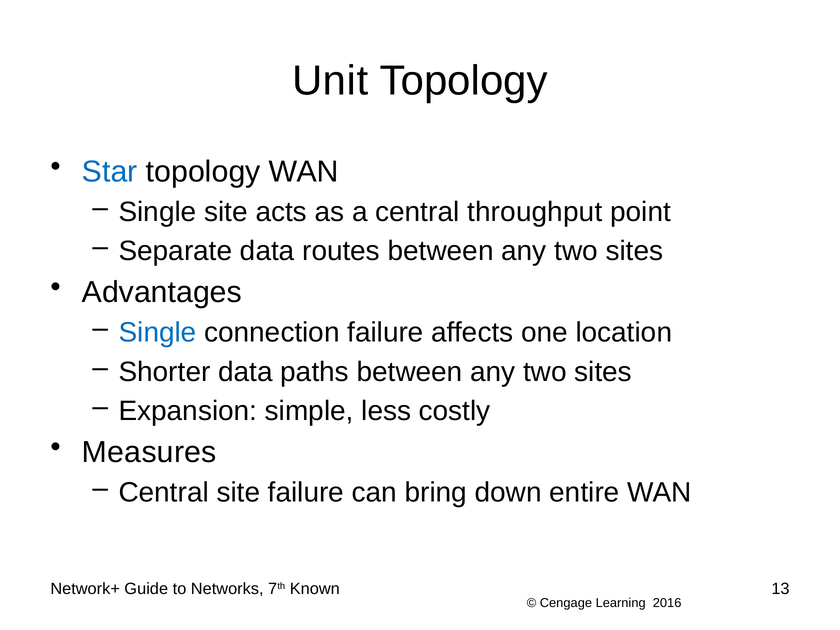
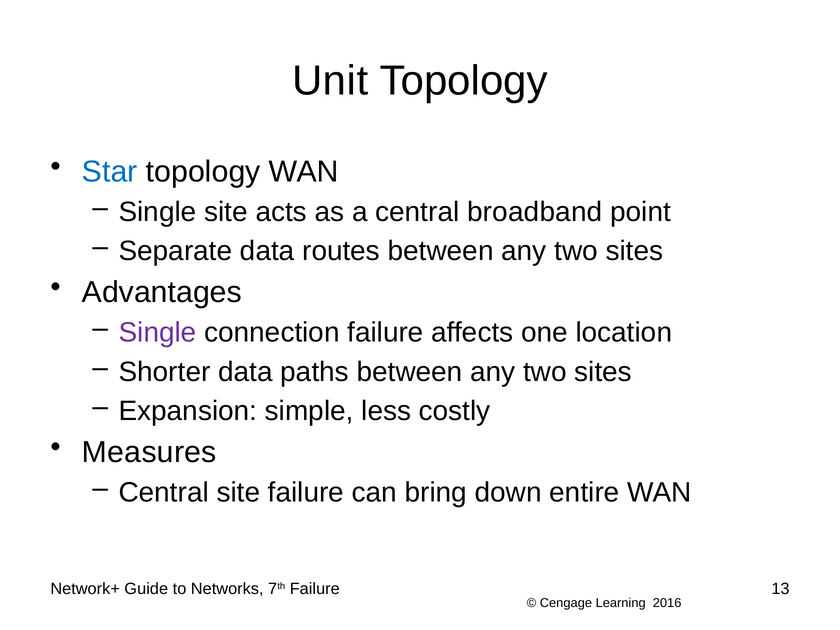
throughput: throughput -> broadband
Single at (158, 333) colour: blue -> purple
7th Known: Known -> Failure
